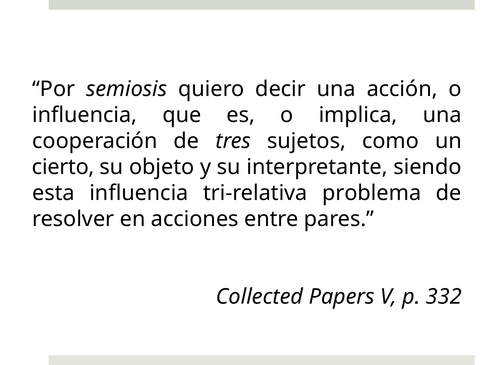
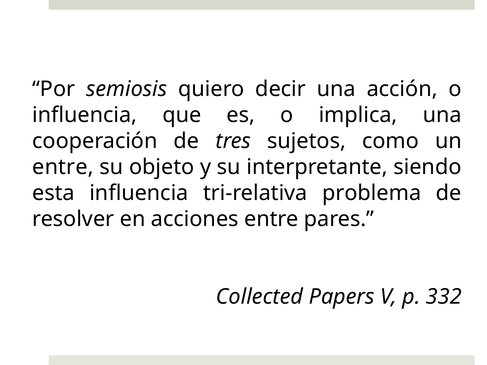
cierto at (63, 167): cierto -> entre
